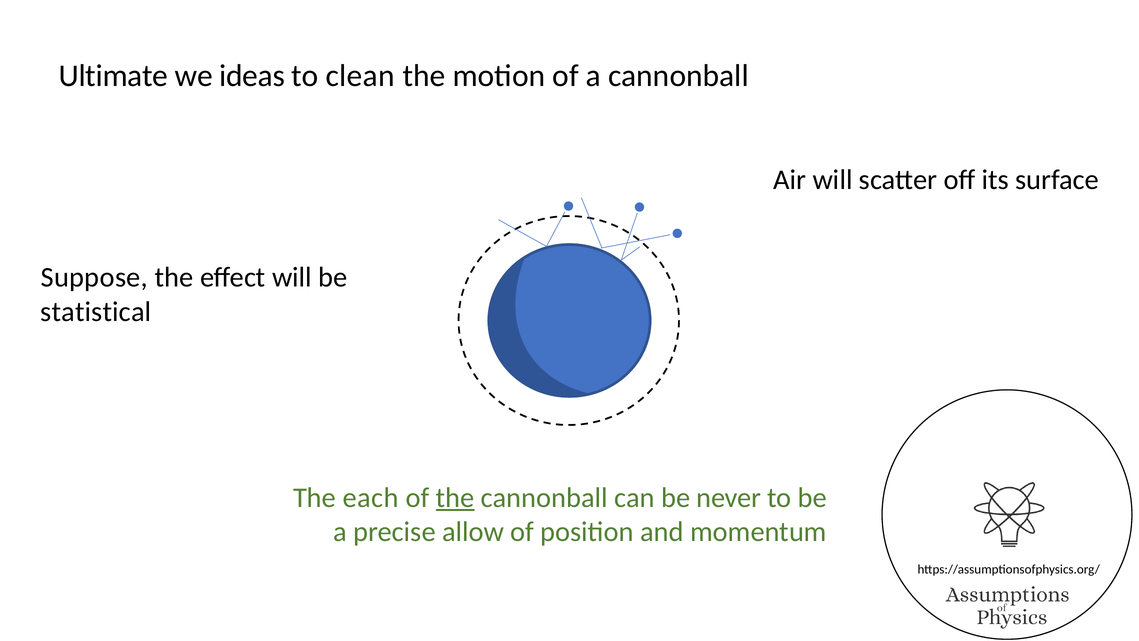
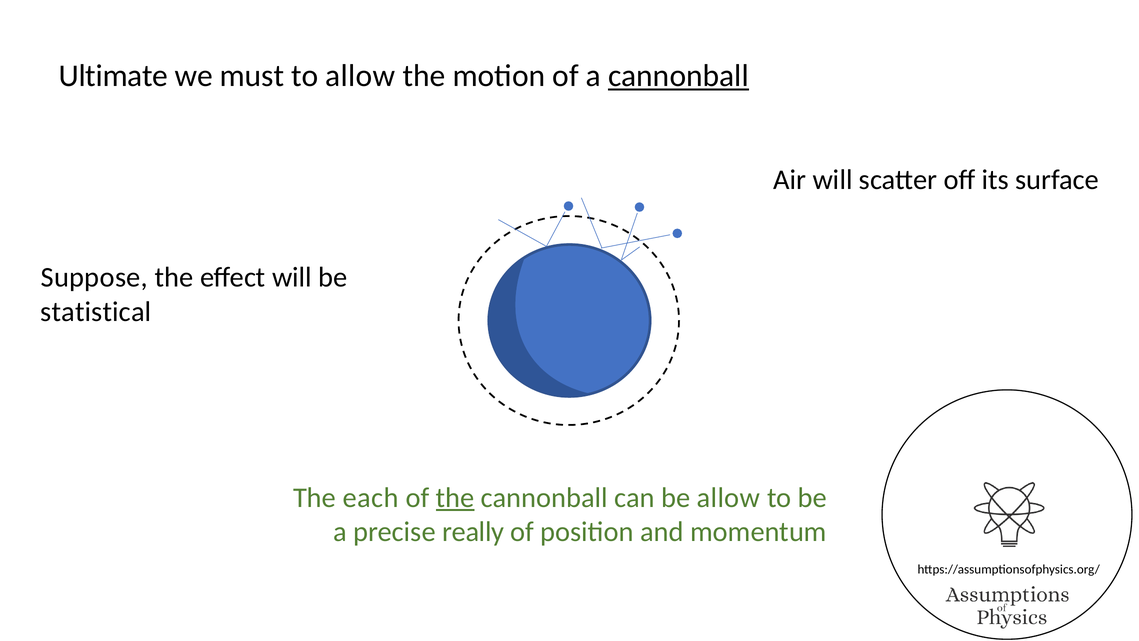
ideas: ideas -> must
to clean: clean -> allow
cannonball at (678, 76) underline: none -> present
be never: never -> allow
allow: allow -> really
